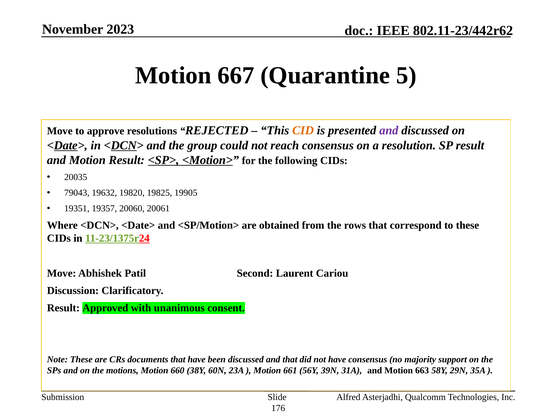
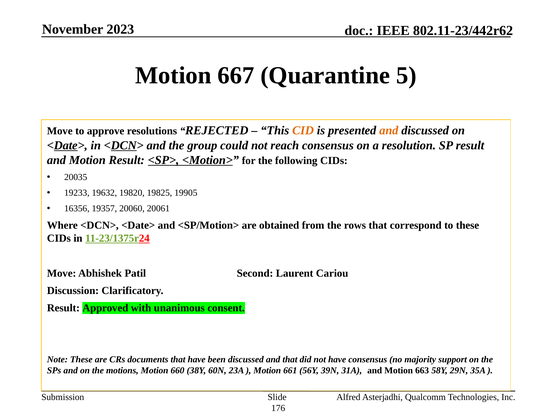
and at (389, 131) colour: purple -> orange
79043: 79043 -> 19233
19351: 19351 -> 16356
